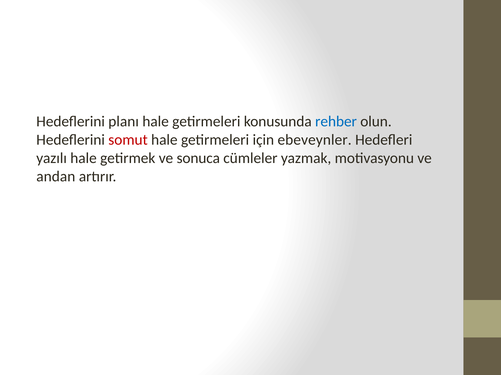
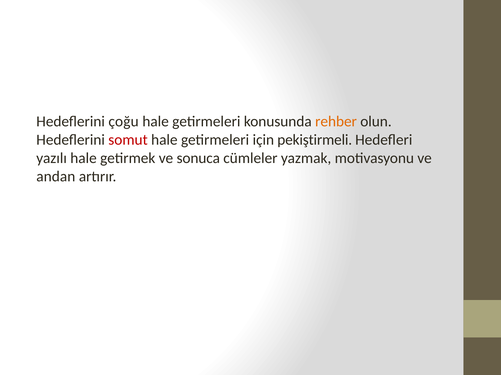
planı: planı -> çoğu
rehber colour: blue -> orange
ebeveynler: ebeveynler -> pekiştirmeli
